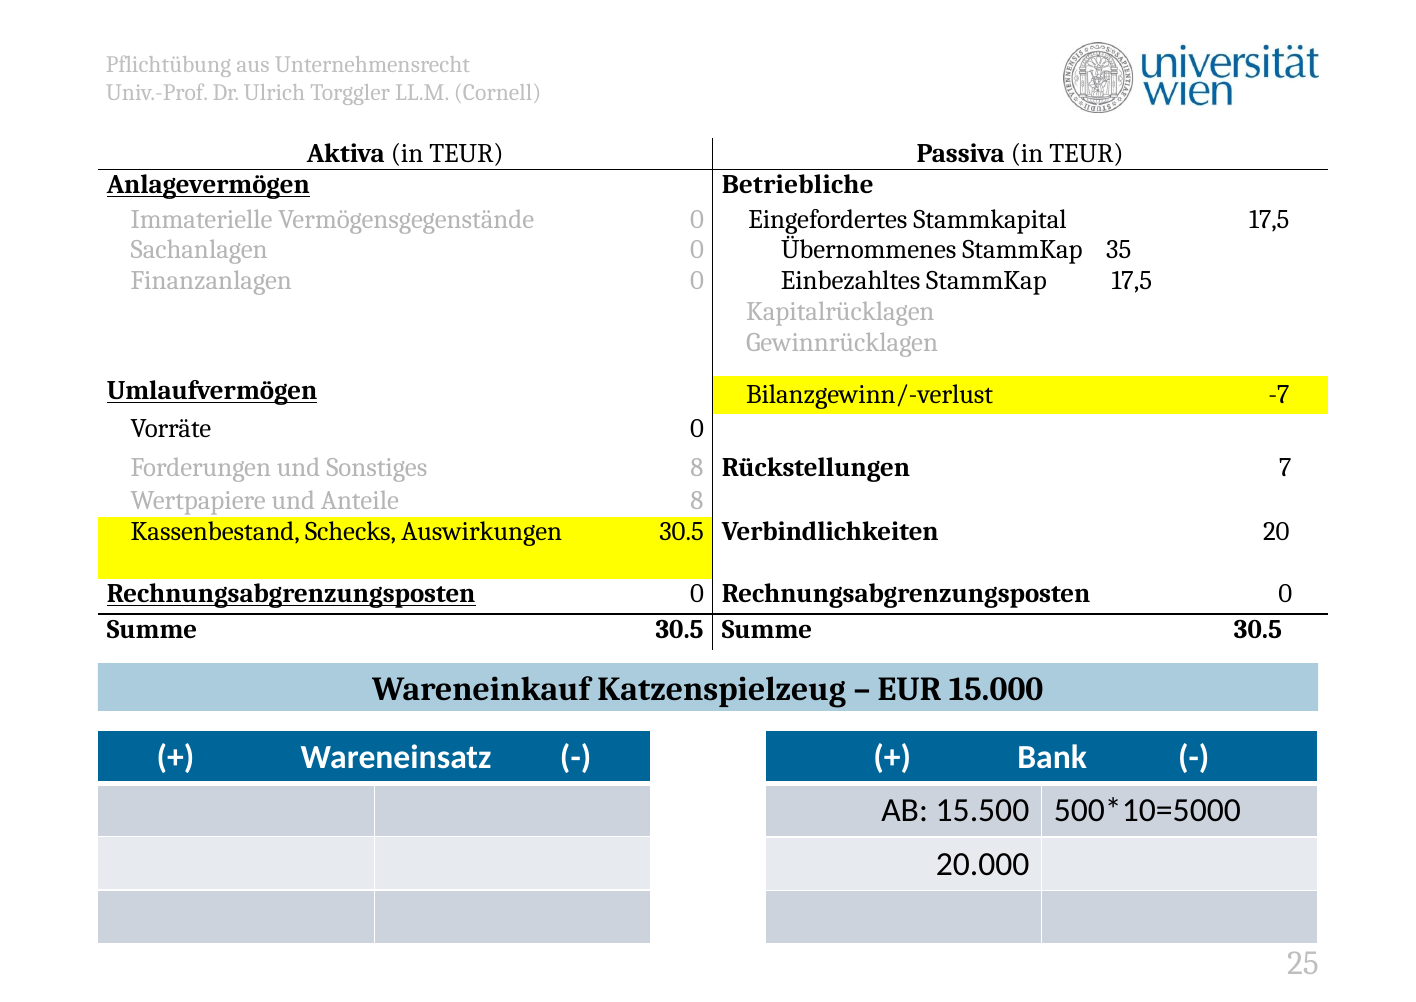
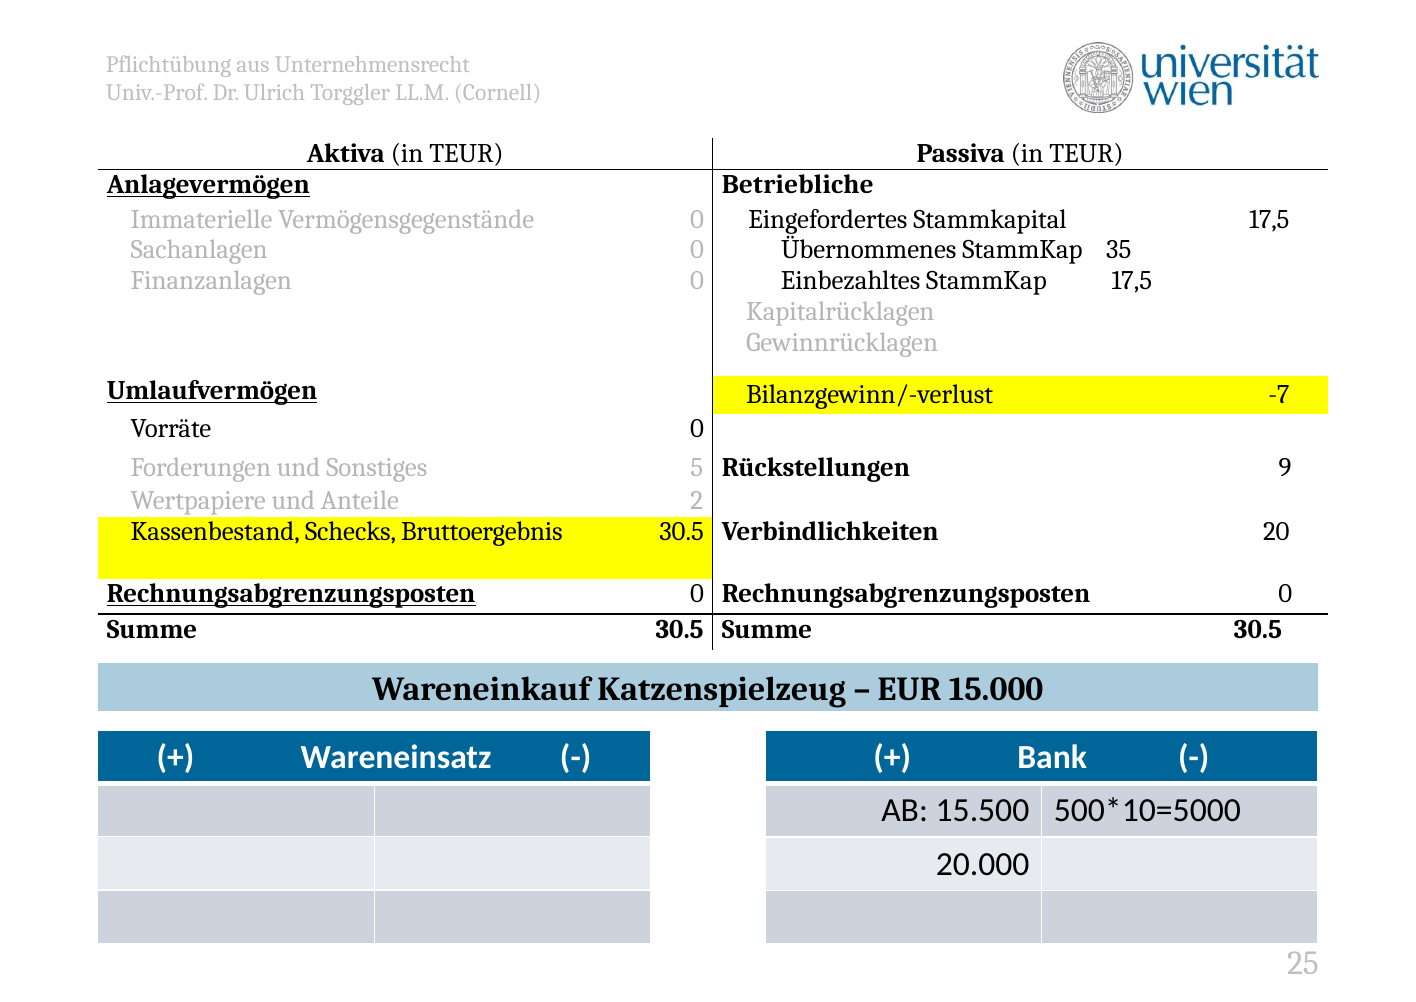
Sonstiges 8: 8 -> 5
7: 7 -> 9
Anteile 8: 8 -> 2
Auswirkungen: Auswirkungen -> Bruttoergebnis
